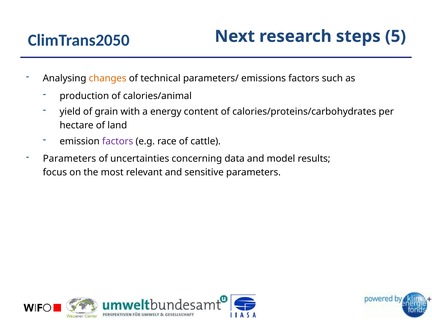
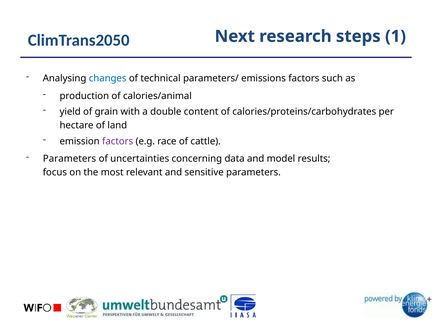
5: 5 -> 1
changes colour: orange -> blue
energy: energy -> double
